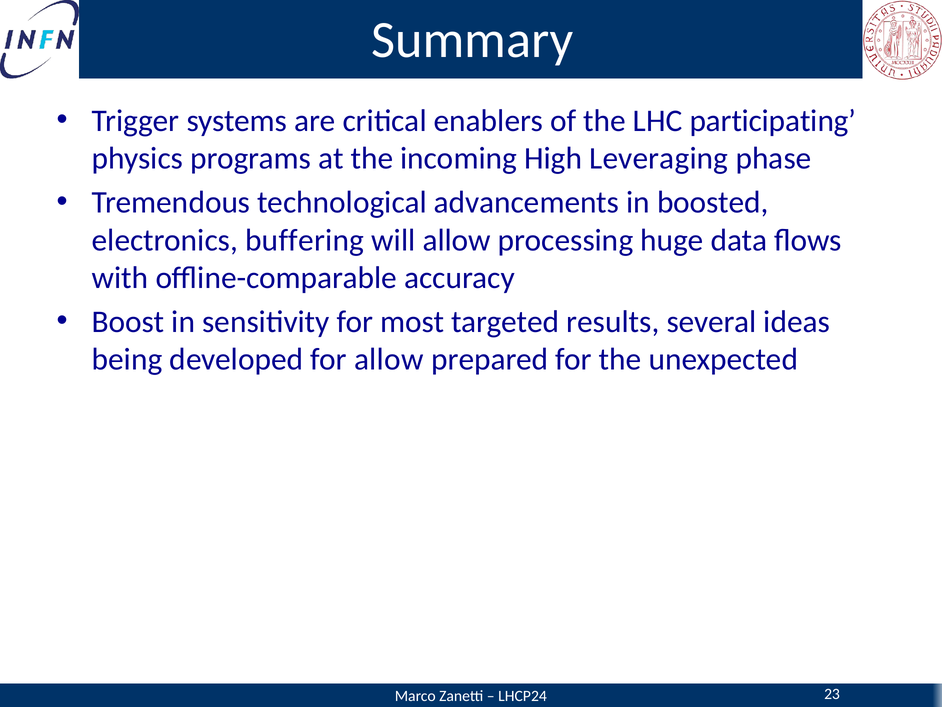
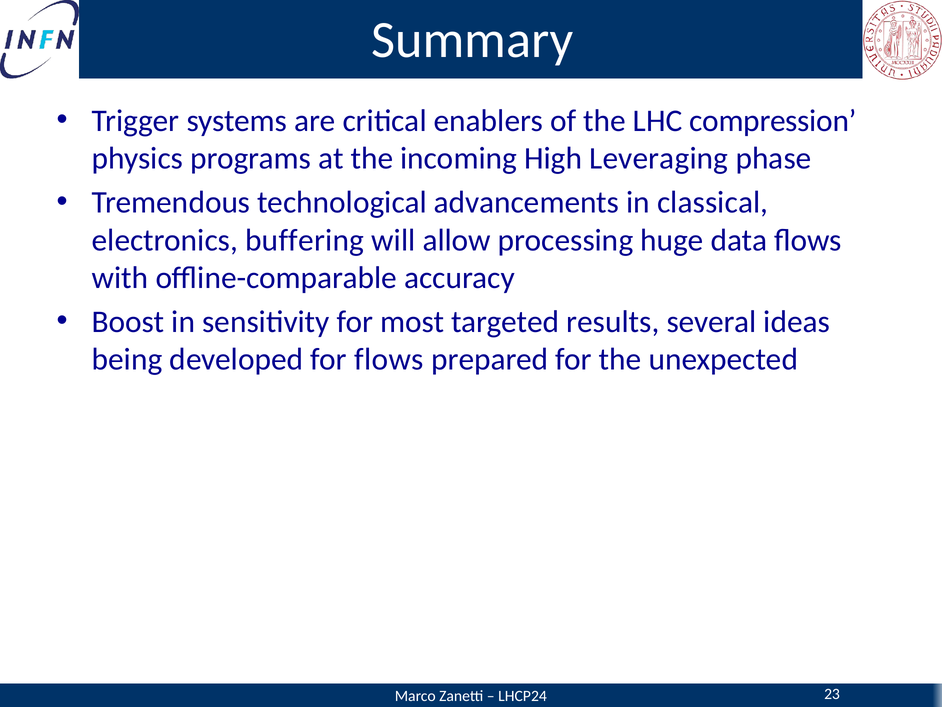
participating: participating -> compression
boosted: boosted -> classical
for allow: allow -> flows
